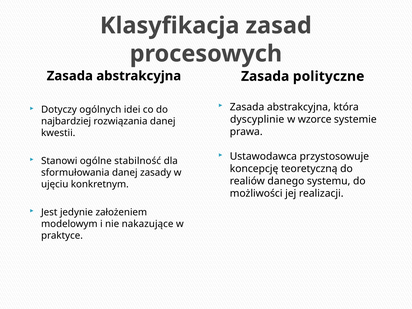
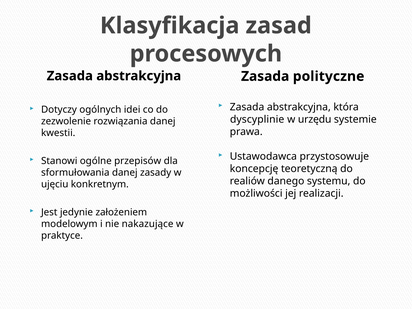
wzorce: wzorce -> urzędu
najbardziej: najbardziej -> zezwolenie
stabilność: stabilność -> przepisów
